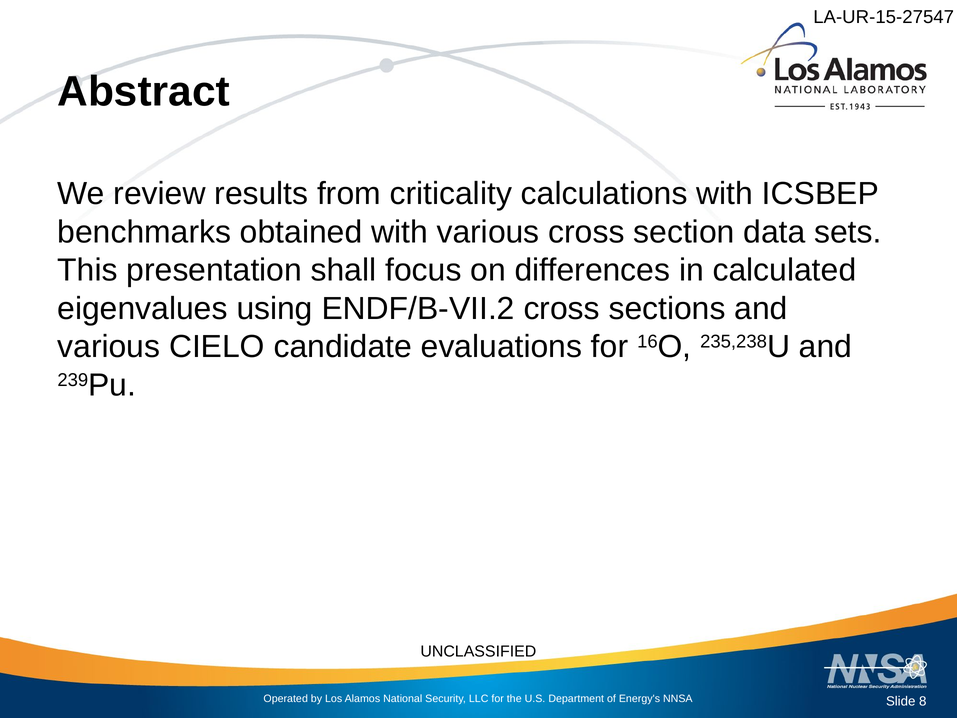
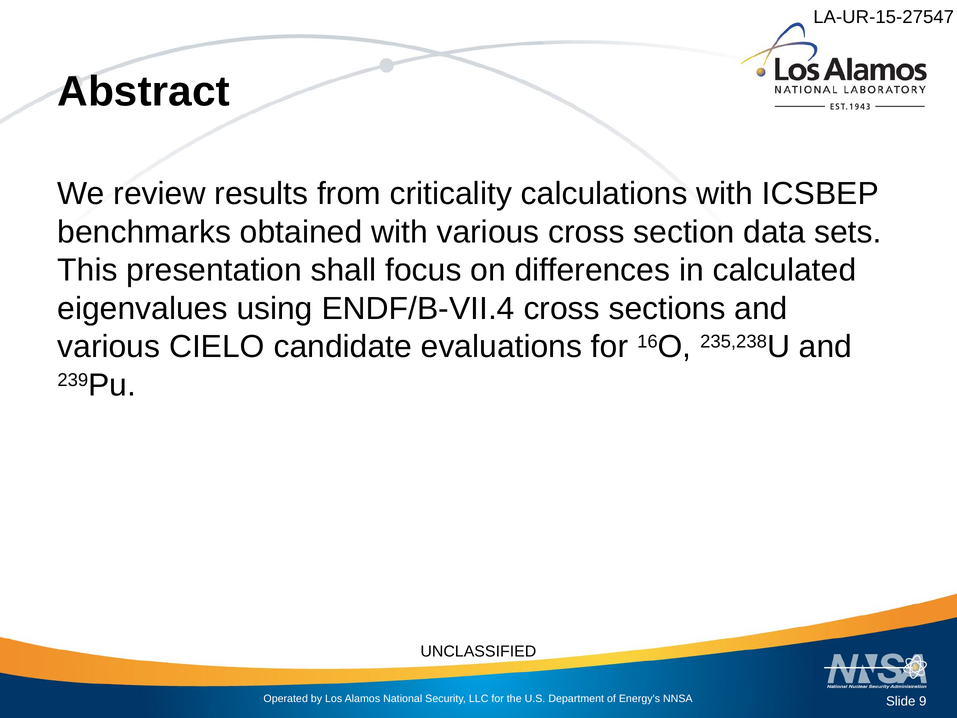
ENDF/B-VII.2: ENDF/B-VII.2 -> ENDF/B-VII.4
8: 8 -> 9
